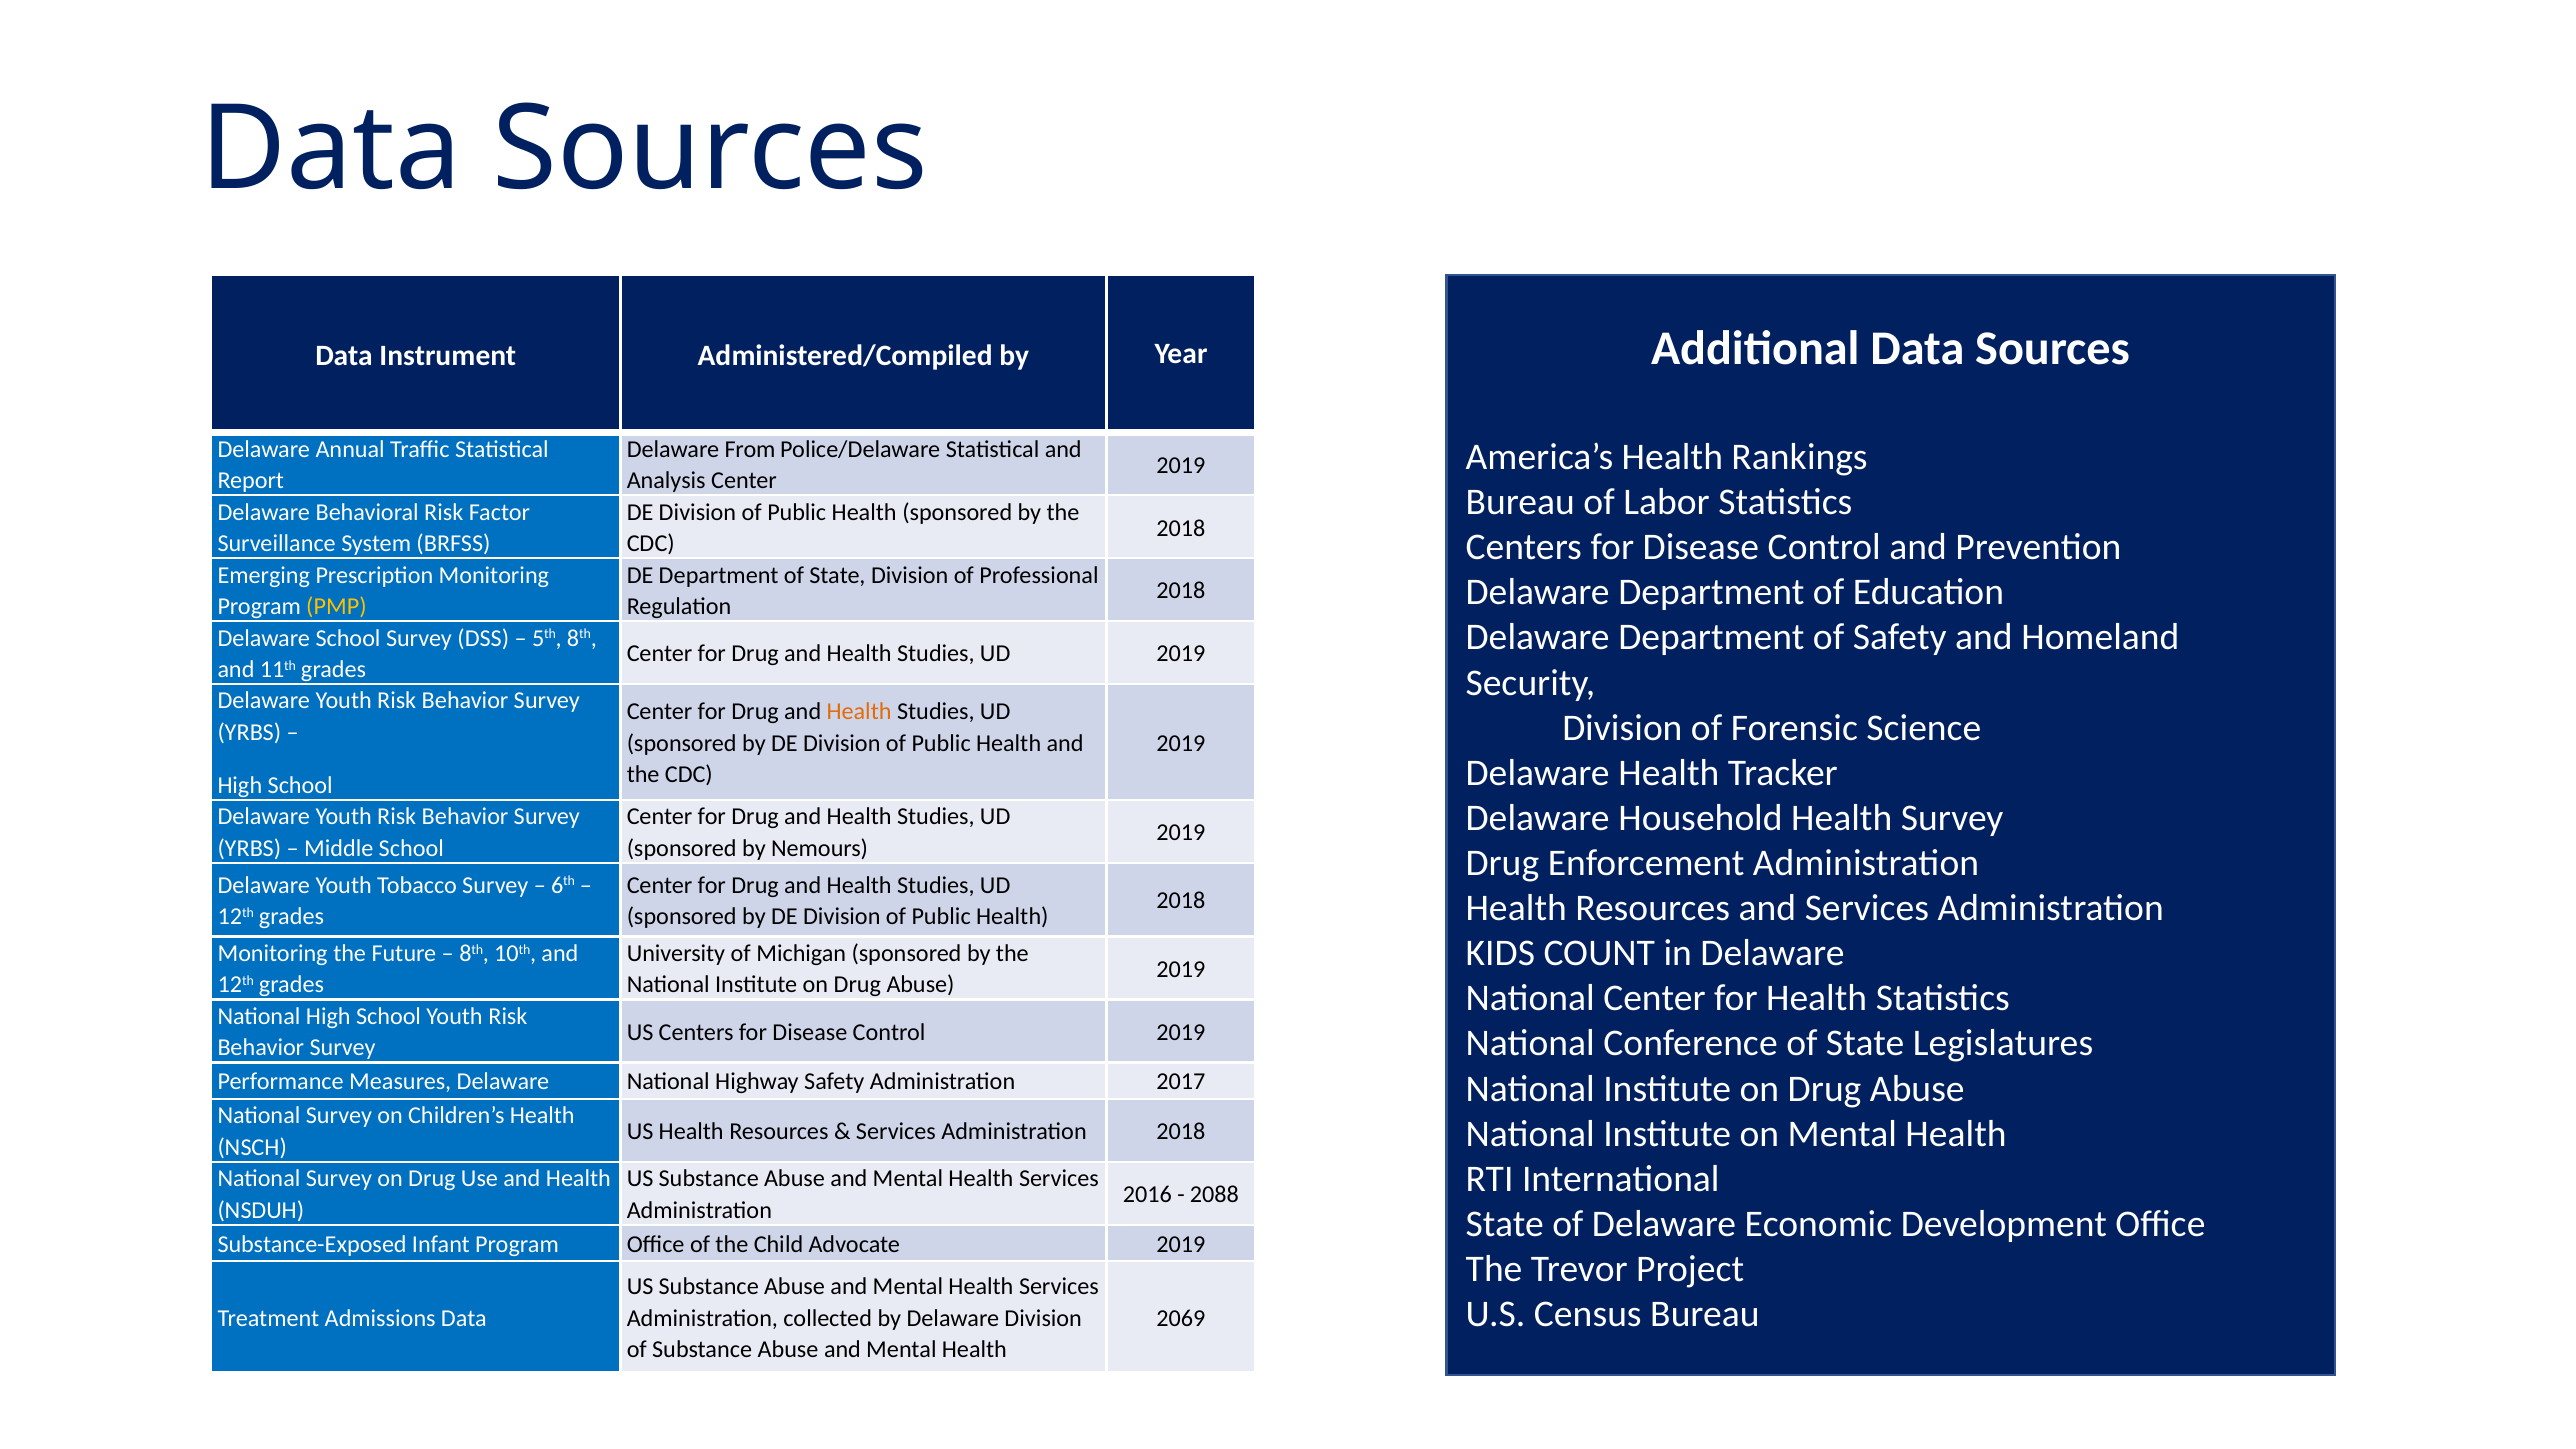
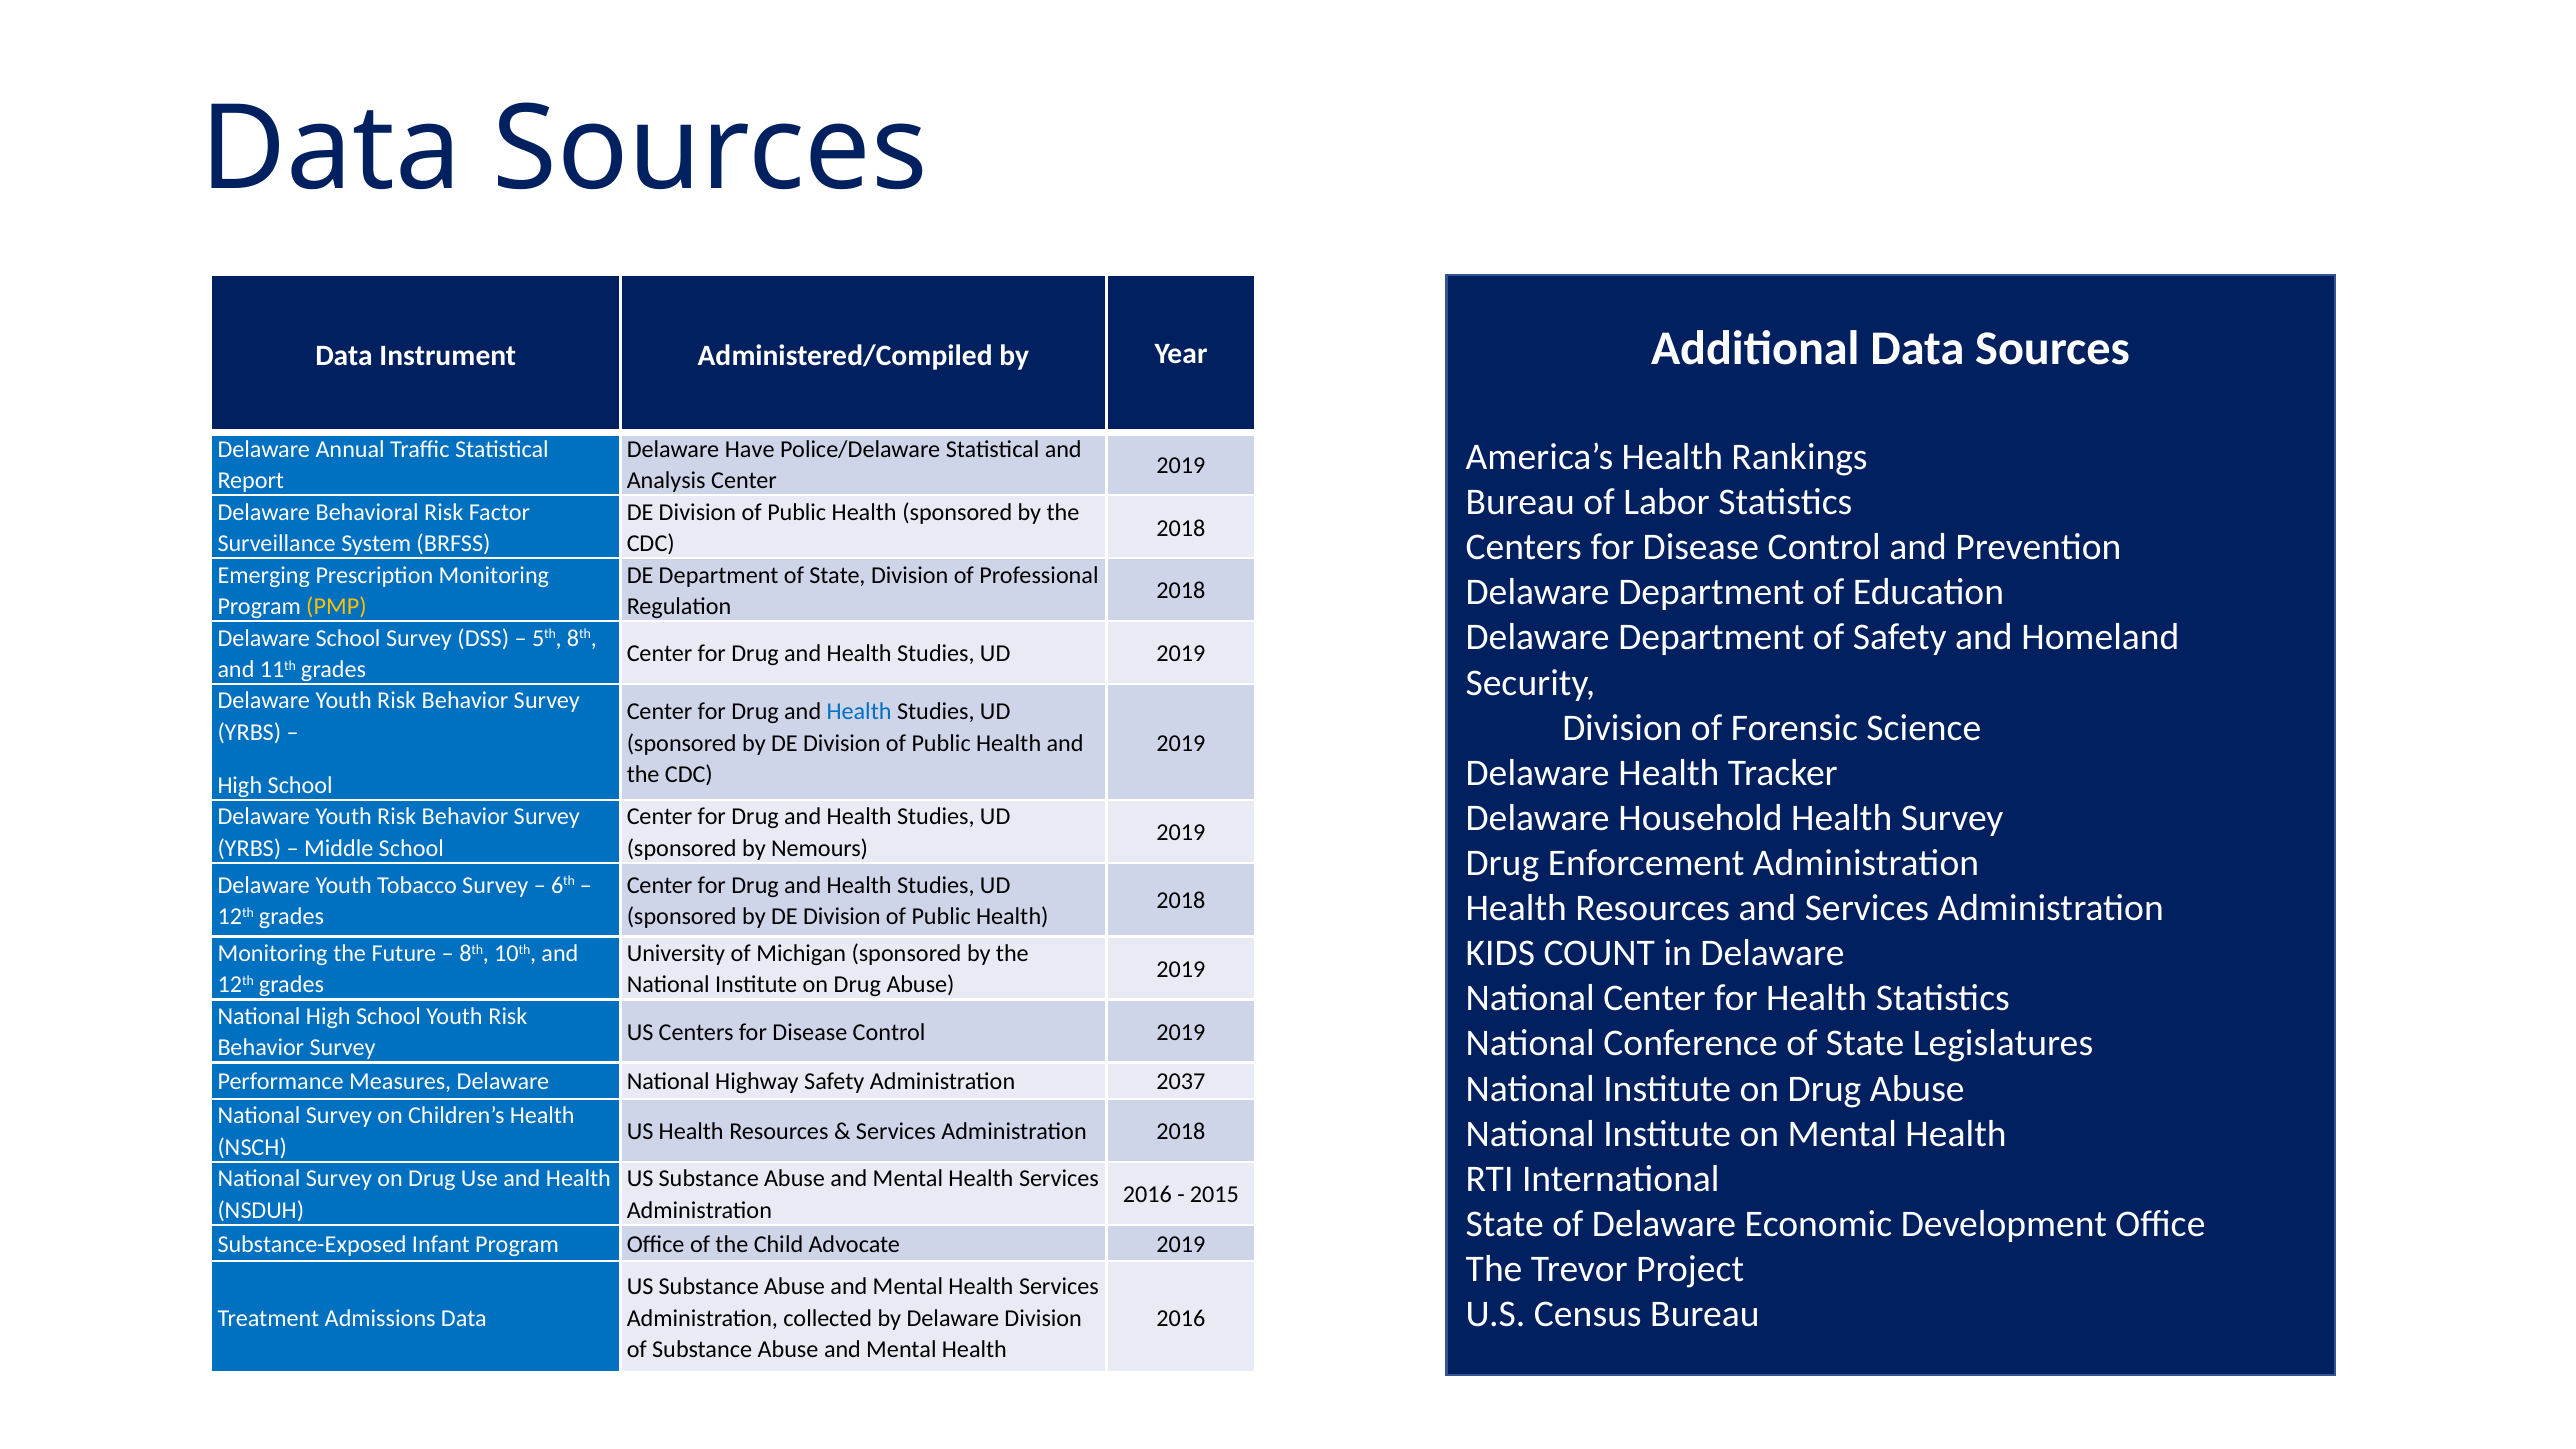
From: From -> Have
Health at (859, 712) colour: orange -> blue
2017: 2017 -> 2037
2088: 2088 -> 2015
2069 at (1181, 1318): 2069 -> 2016
